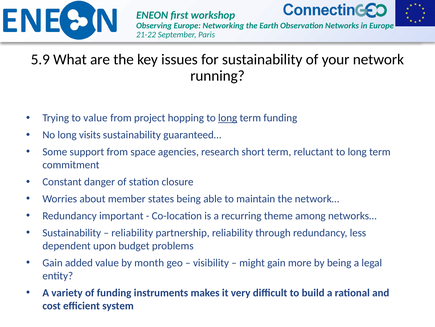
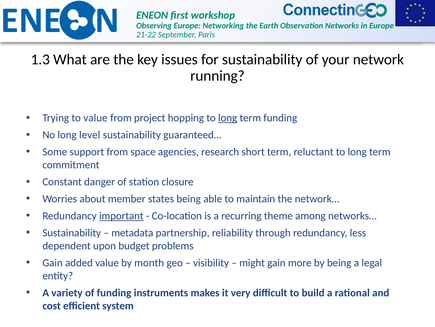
5.9: 5.9 -> 1.3
visits: visits -> level
important underline: none -> present
reliability at (132, 232): reliability -> metadata
